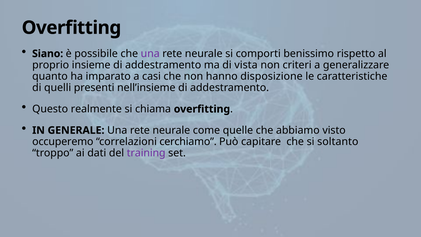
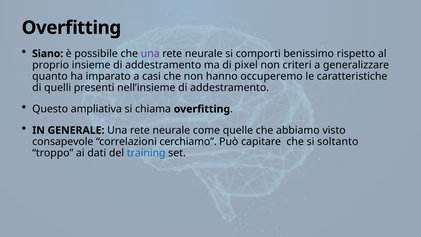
vista: vista -> pixel
disposizione: disposizione -> occuperemo
realmente: realmente -> ampliativa
occuperemo: occuperemo -> consapevole
training colour: purple -> blue
